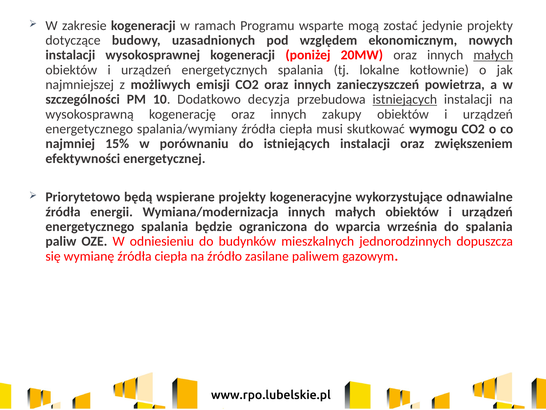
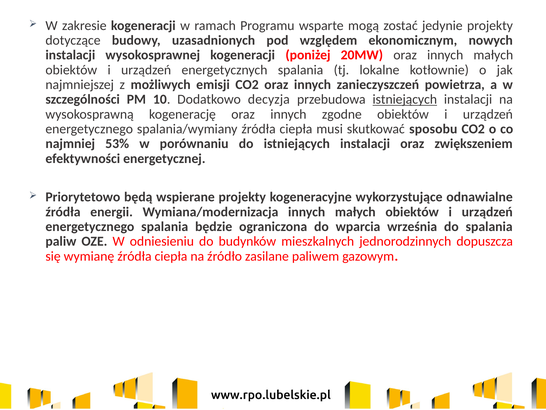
małych at (493, 55) underline: present -> none
zakupy: zakupy -> zgodne
wymogu: wymogu -> sposobu
15%: 15% -> 53%
